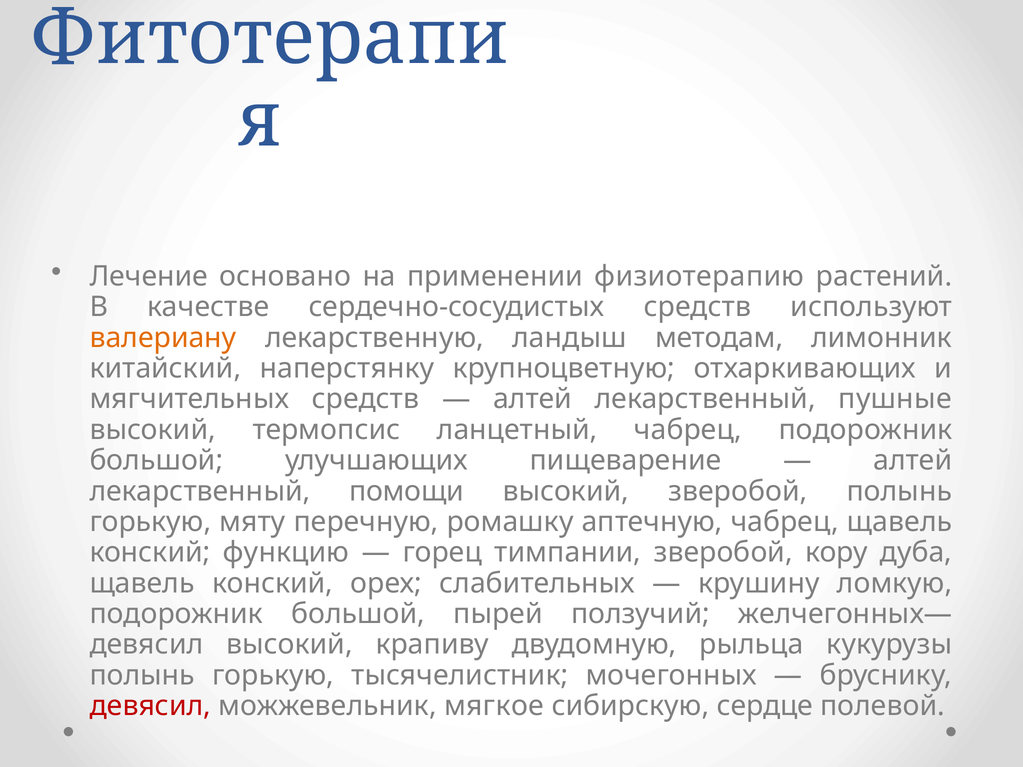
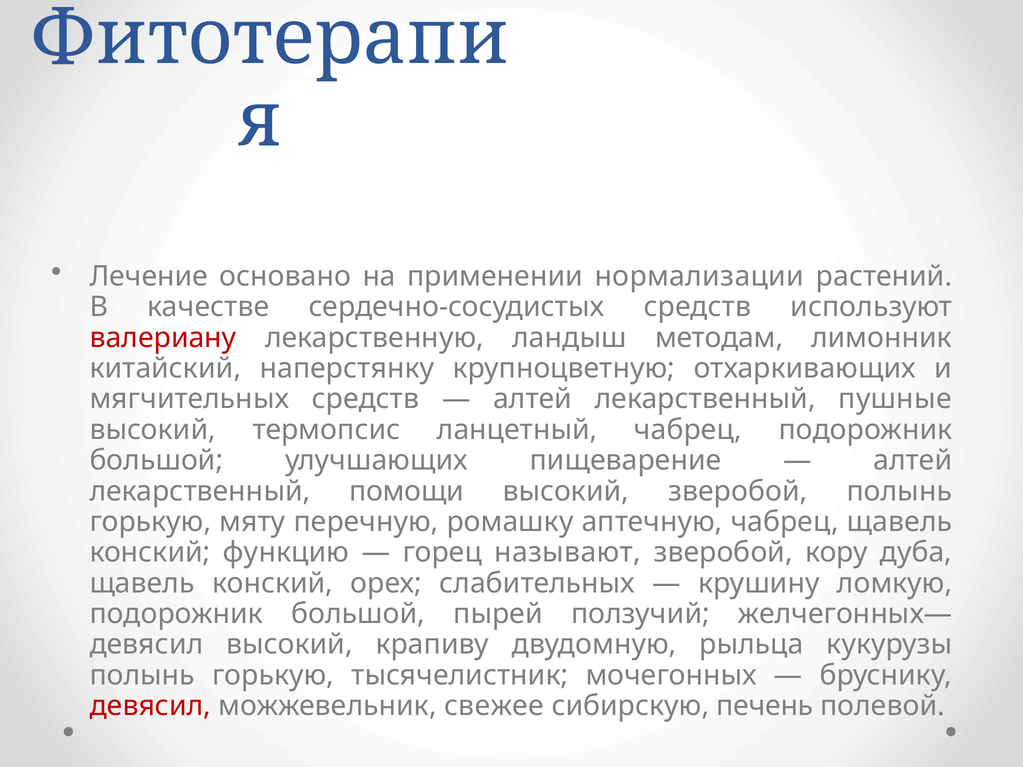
физиотерапию: физиотерапию -> нормализации
валериану colour: orange -> red
тимпании: тимпании -> называют
мягкое: мягкое -> свежее
сердце: сердце -> печень
